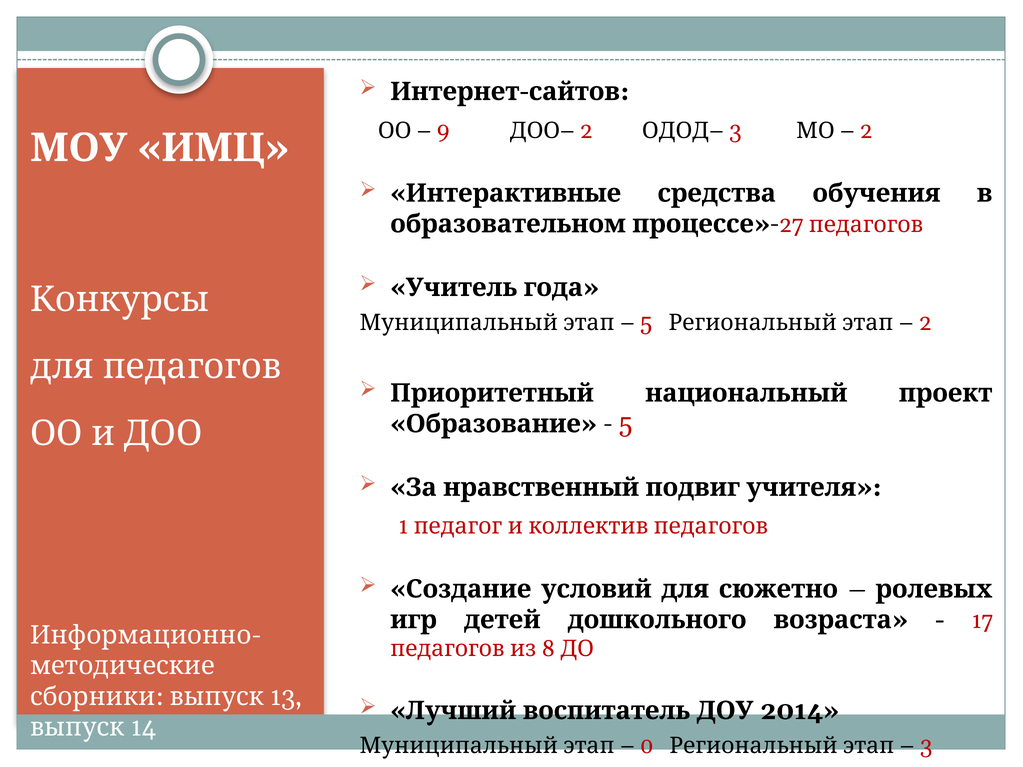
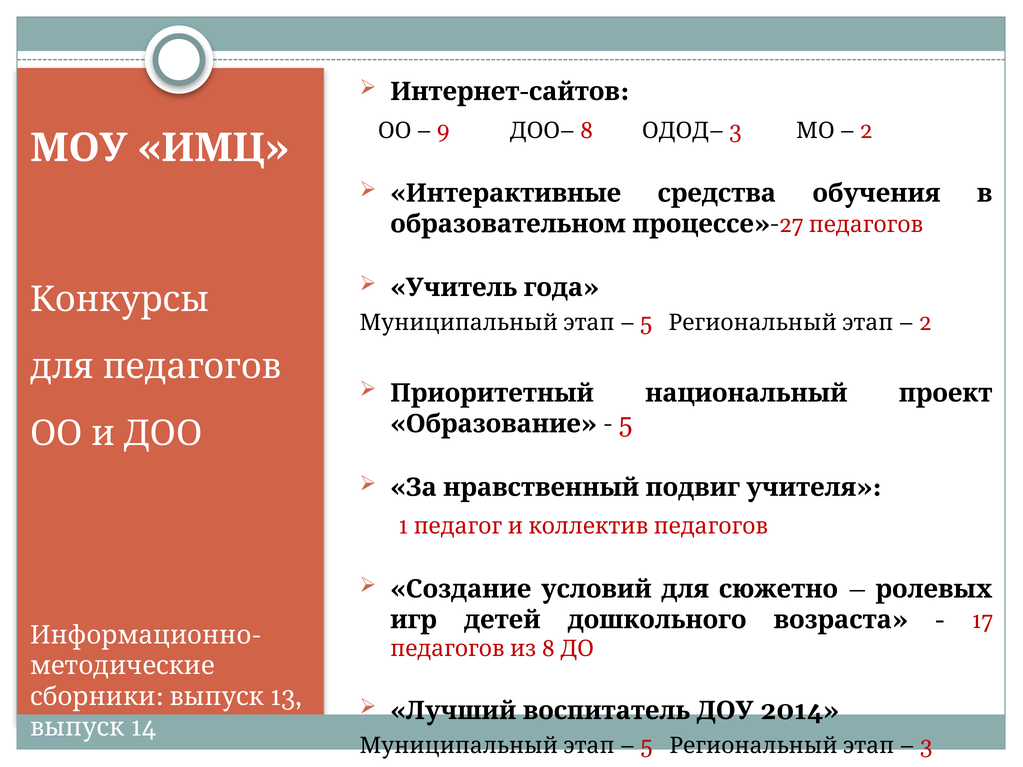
ДОО 2: 2 -> 8
0 at (647, 746): 0 -> 5
